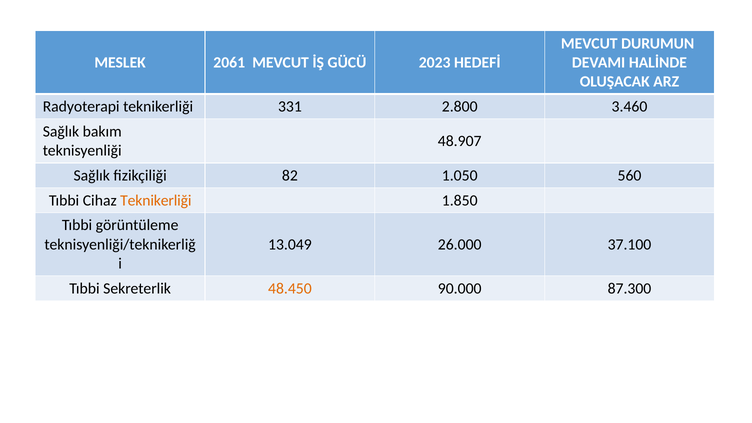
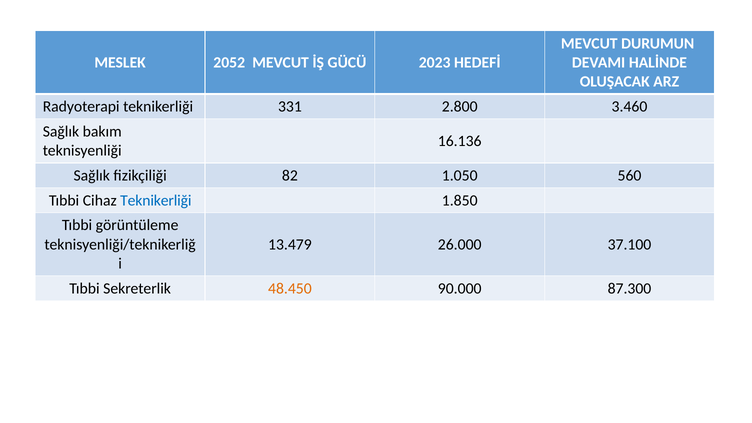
2061: 2061 -> 2052
48.907: 48.907 -> 16.136
Teknikerliği at (156, 200) colour: orange -> blue
13.049: 13.049 -> 13.479
